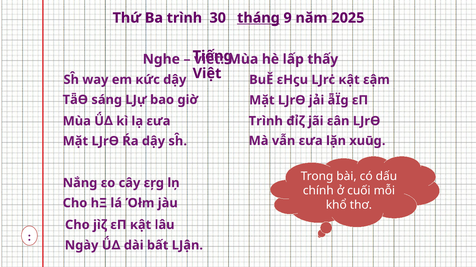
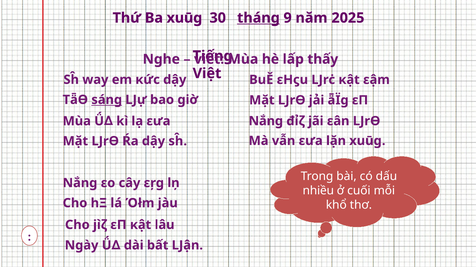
Ba trình: trình -> xuūg
sáng underline: none -> present
Trình at (266, 121): Trình -> Nắng
chính: chính -> nhiều
